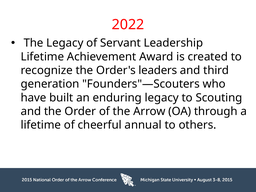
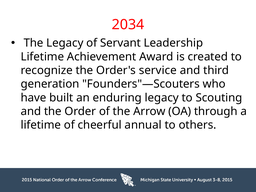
2022: 2022 -> 2034
leaders: leaders -> service
